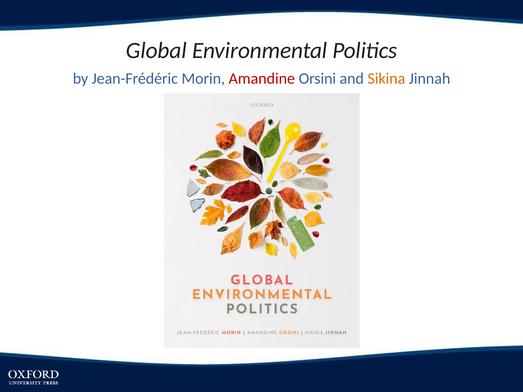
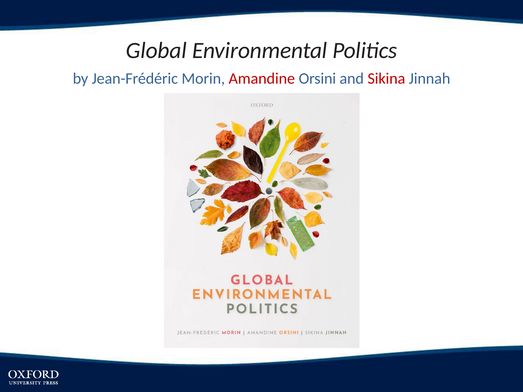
Sikina colour: orange -> red
